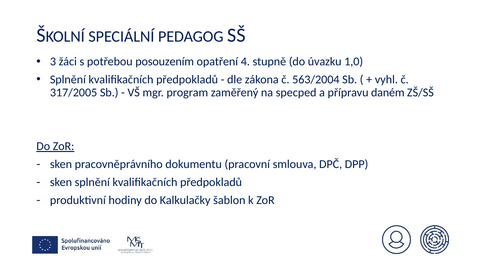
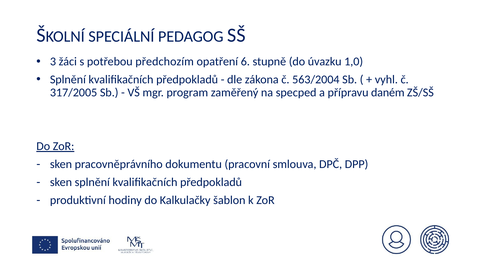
posouzením: posouzením -> předchozím
4: 4 -> 6
